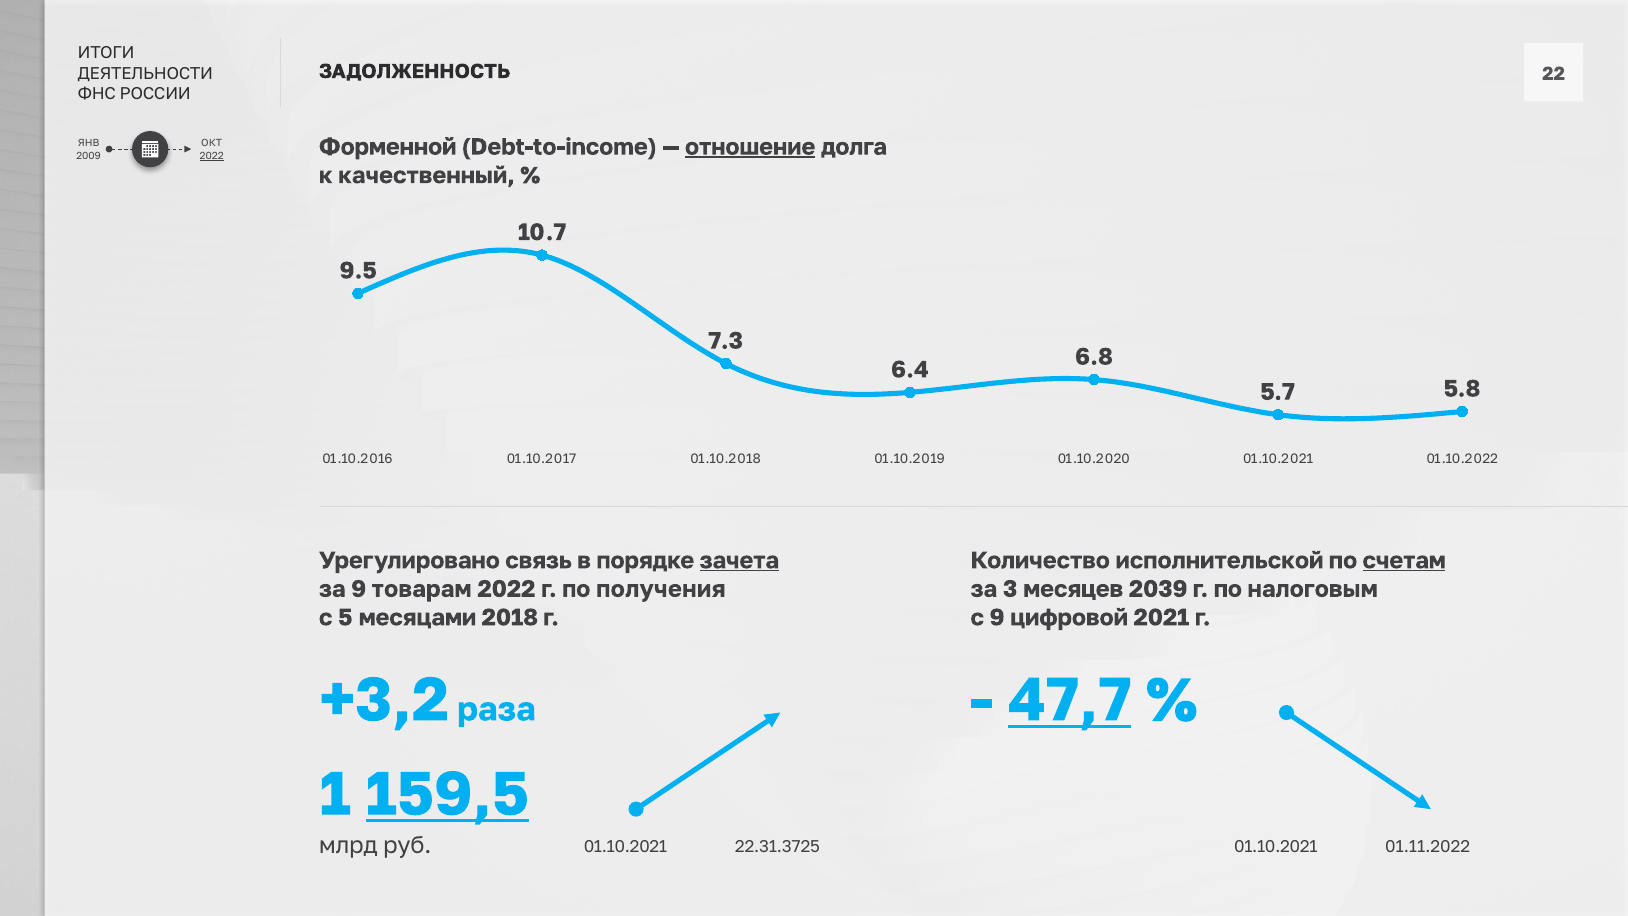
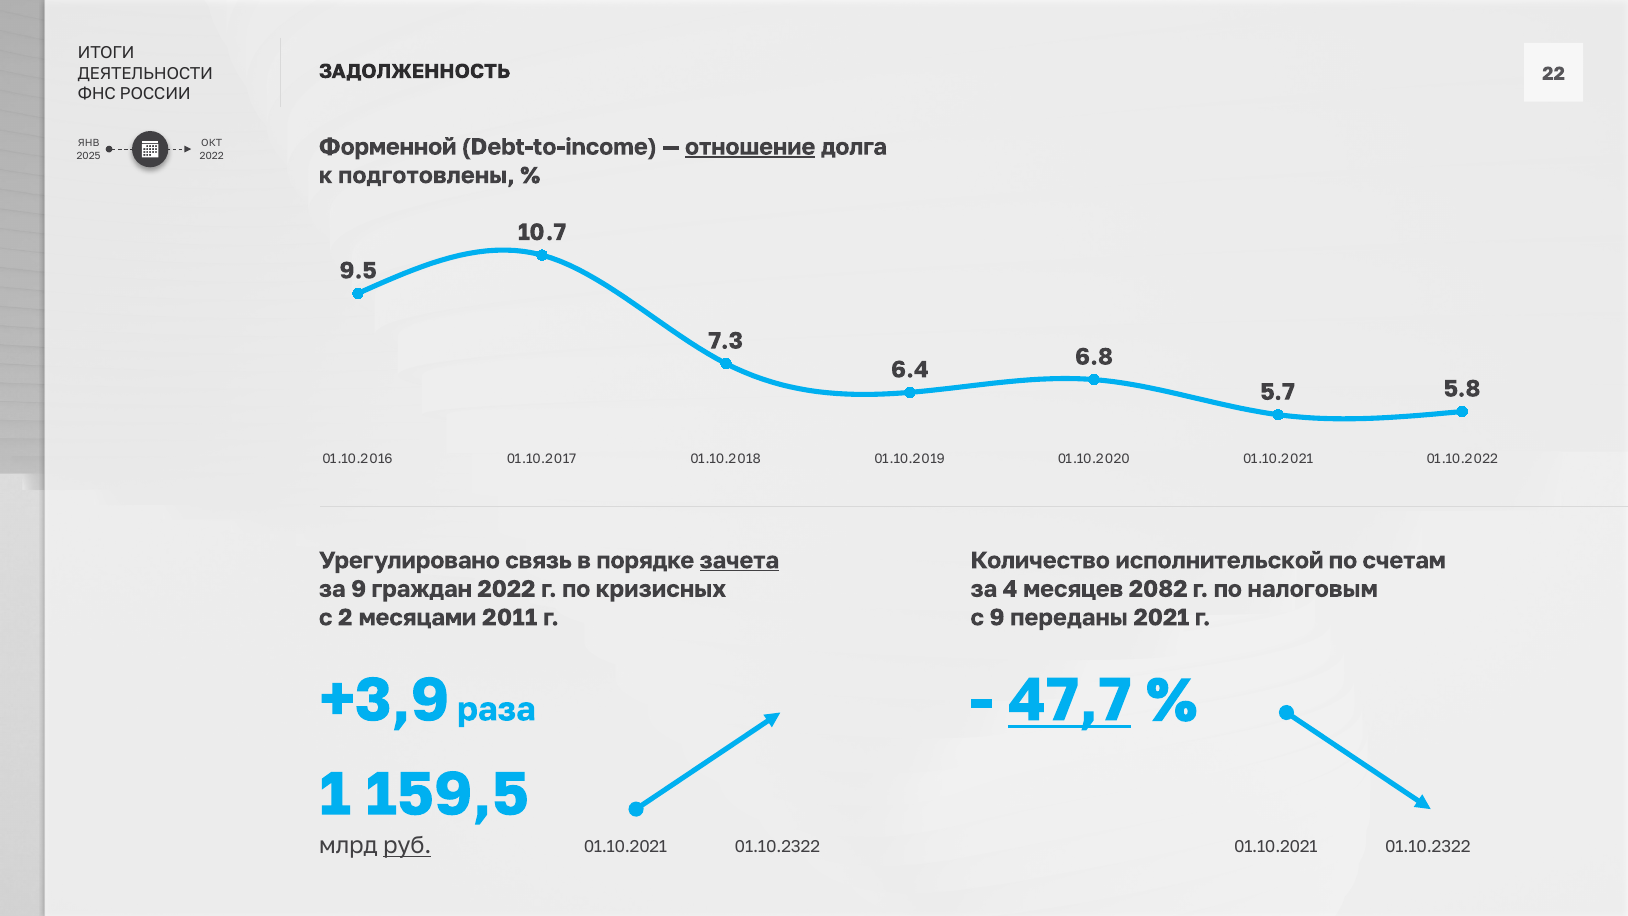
2009: 2009 -> 2025
2022 at (212, 156) underline: present -> none
качественный: качественный -> подготовлены
счетам underline: present -> none
товарам: товарам -> граждан
получения: получения -> кризисных
3: 3 -> 4
2039: 2039 -> 2082
5: 5 -> 2
2018: 2018 -> 2011
цифровой: цифровой -> переданы
+3,2: +3,2 -> +3,9
159,5 underline: present -> none
руб underline: none -> present
22.31.3725 at (777, 846): 22.31.3725 -> 01.10.2322
01.11.2022 at (1428, 846): 01.11.2022 -> 01.10.2322
